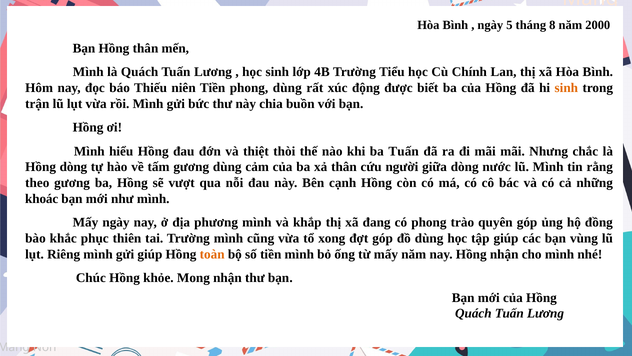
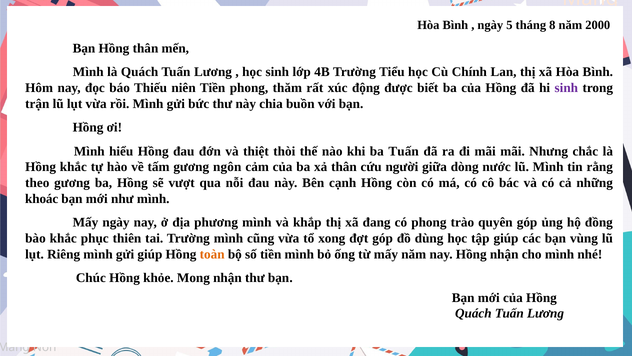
phong dùng: dùng -> thăm
sinh at (566, 88) colour: orange -> purple
Hồng dòng: dòng -> khắc
gương dùng: dùng -> ngôn
